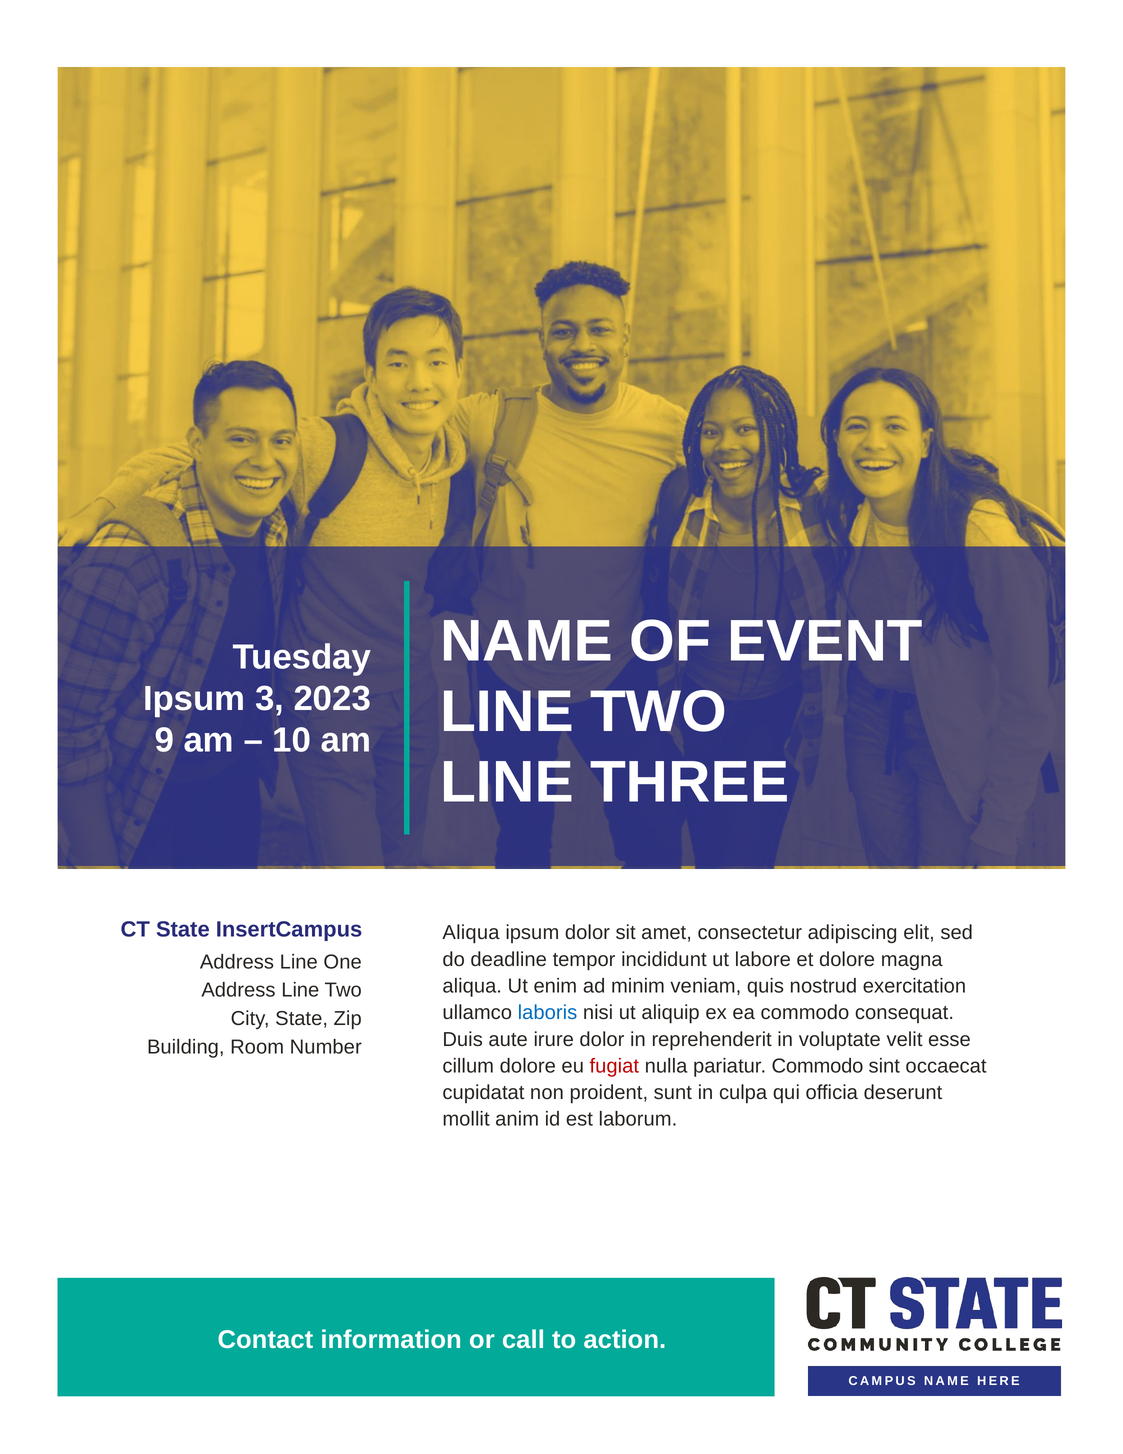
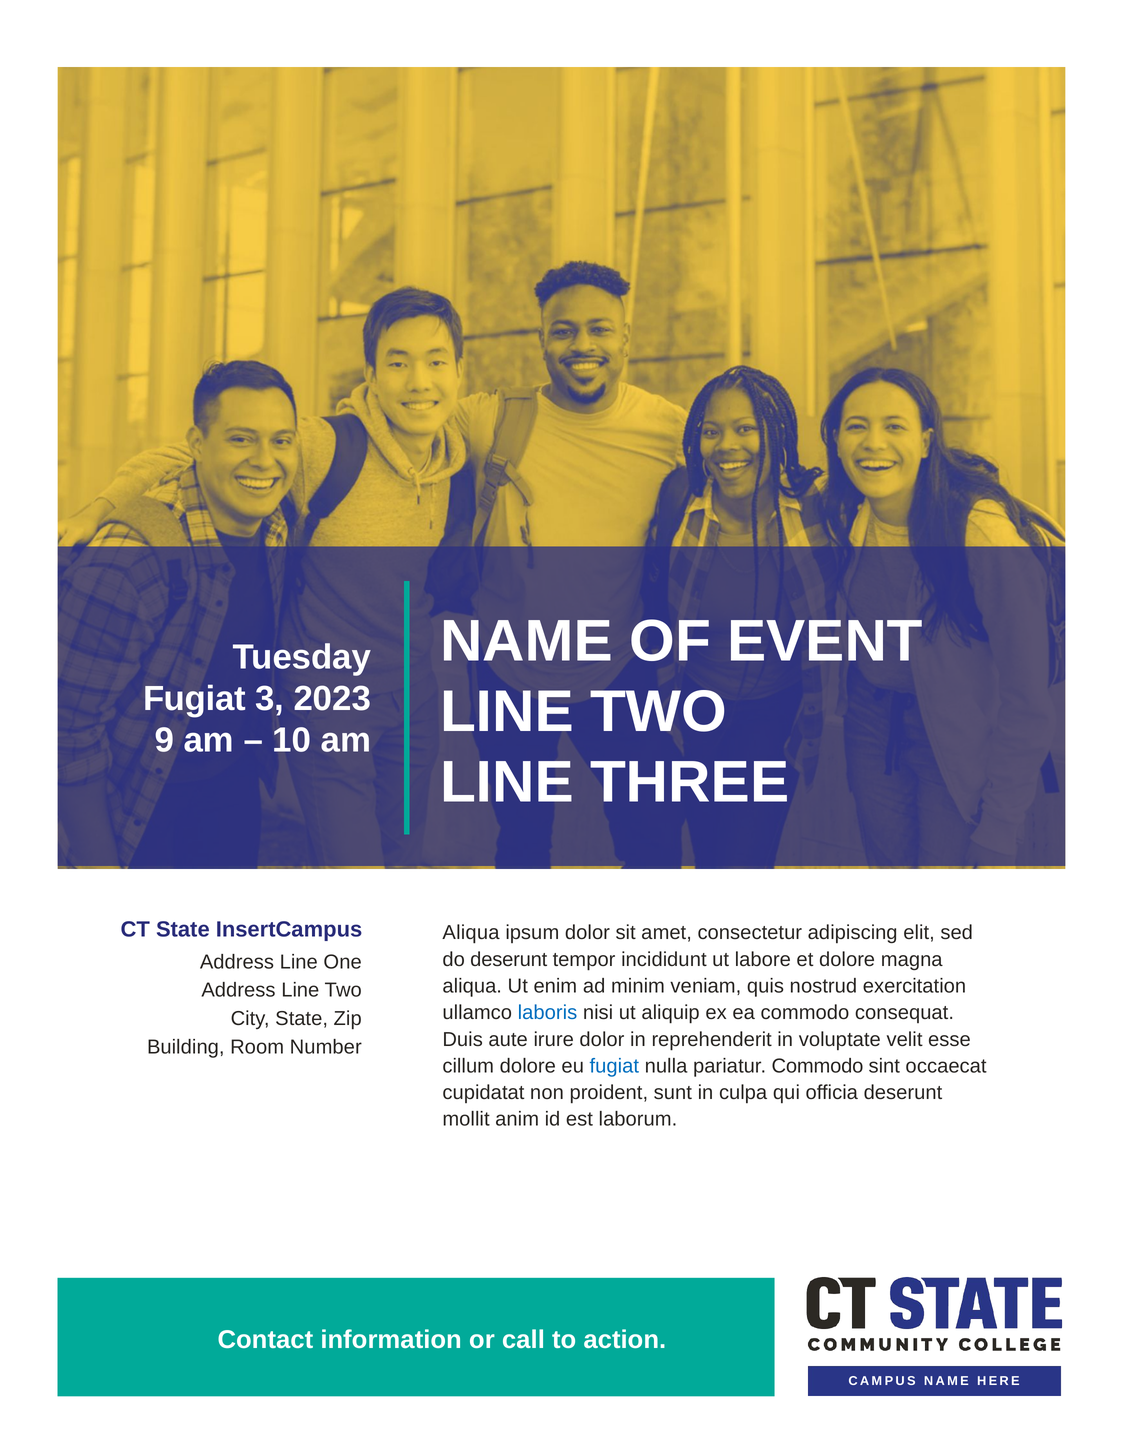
Ipsum at (194, 698): Ipsum -> Fugiat
do deadline: deadline -> deserunt
fugiat at (614, 1065) colour: red -> blue
